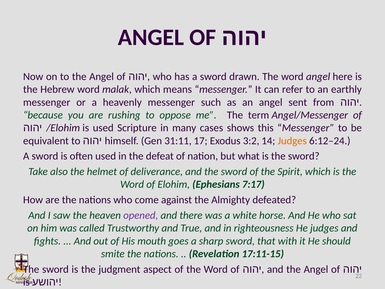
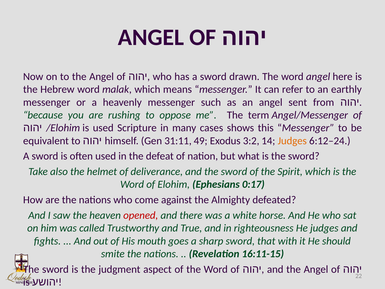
17: 17 -> 49
7:17: 7:17 -> 0:17
opened colour: purple -> red
17:11-15: 17:11-15 -> 16:11-15
